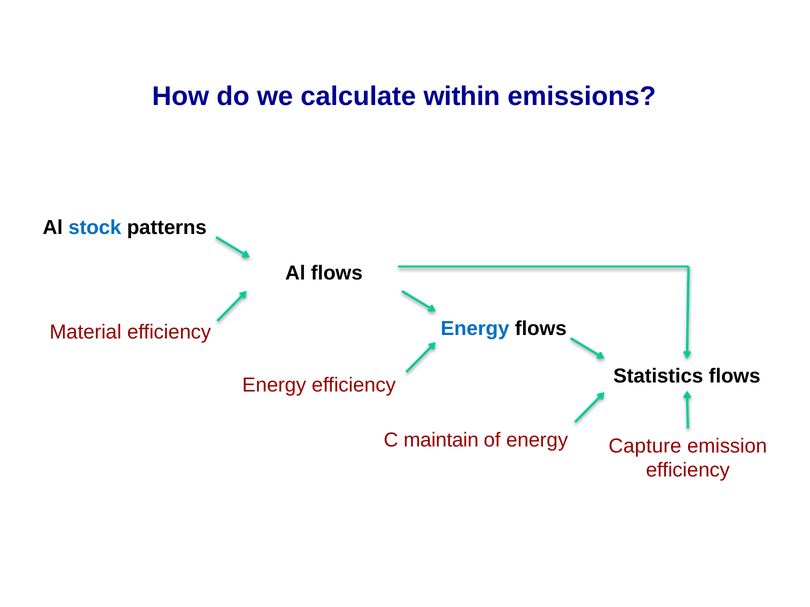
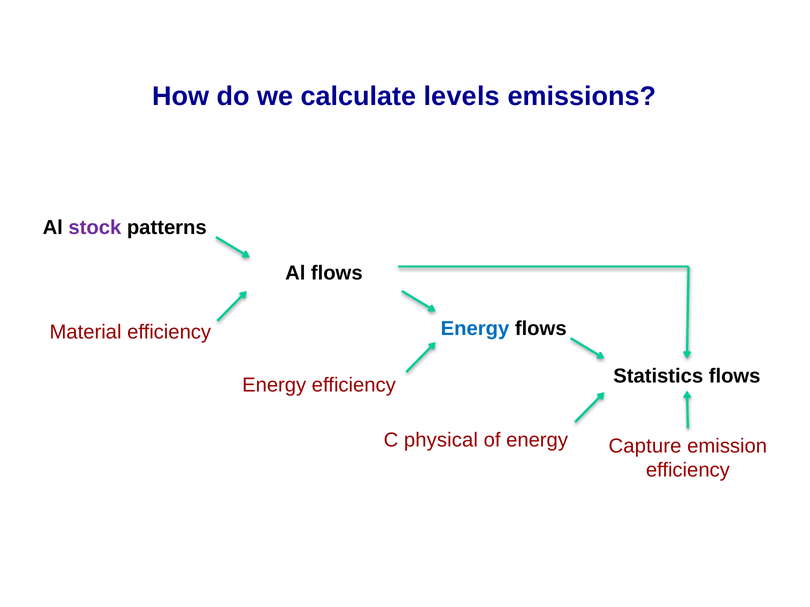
within: within -> levels
stock colour: blue -> purple
maintain: maintain -> physical
